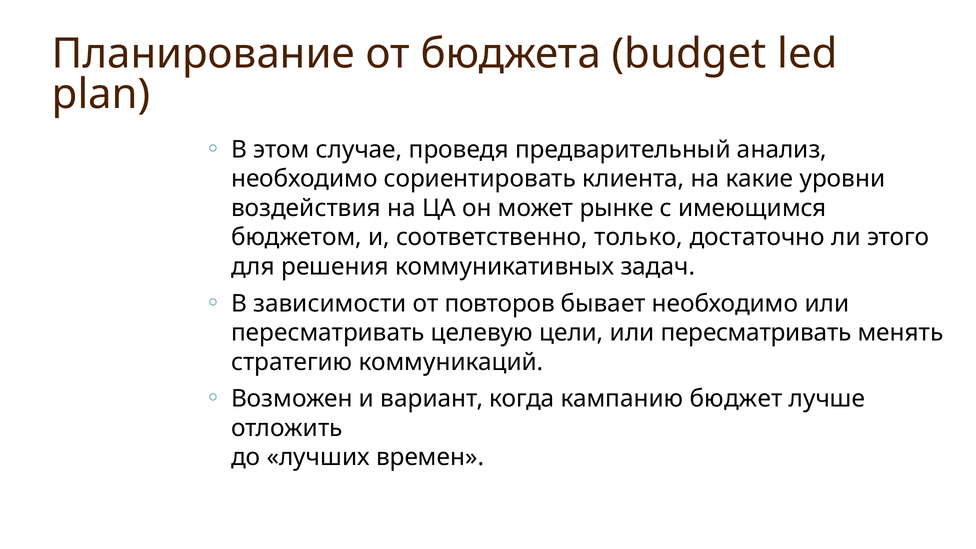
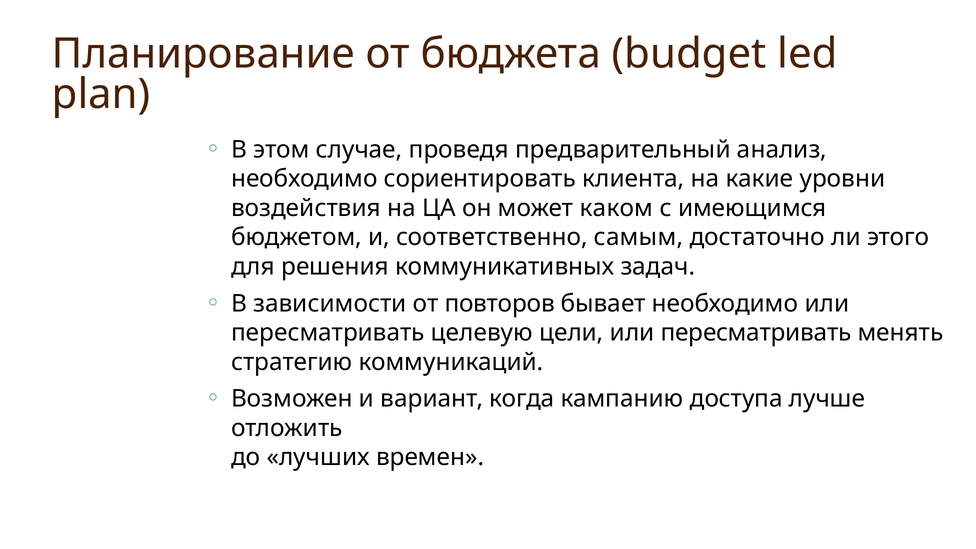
рынке: рынке -> каком
только: только -> самым
бюджет: бюджет -> доступа
